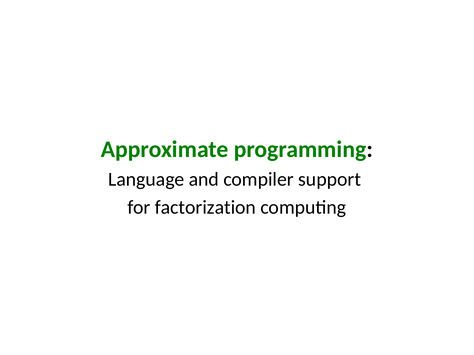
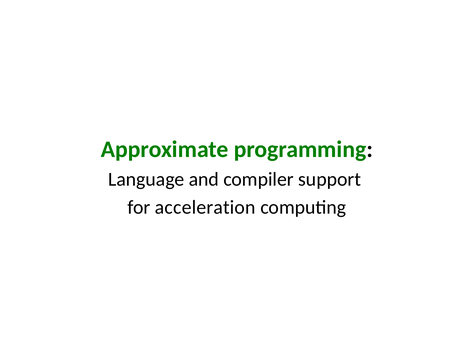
factorization: factorization -> acceleration
